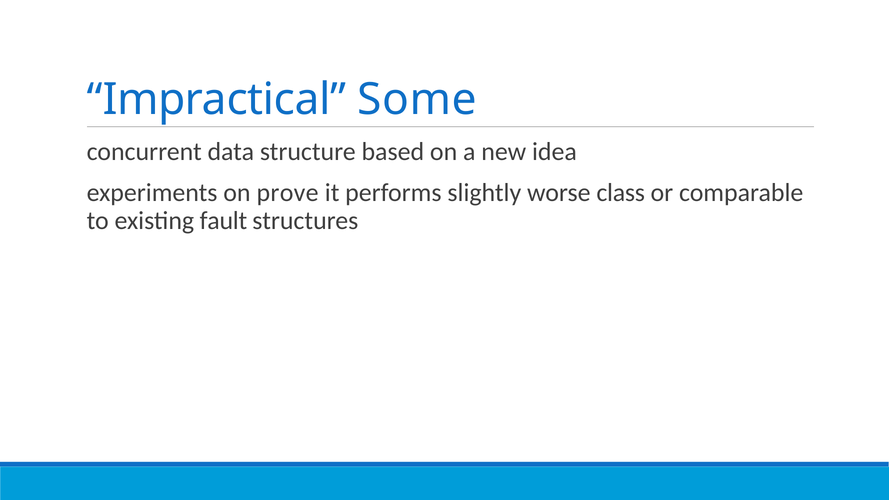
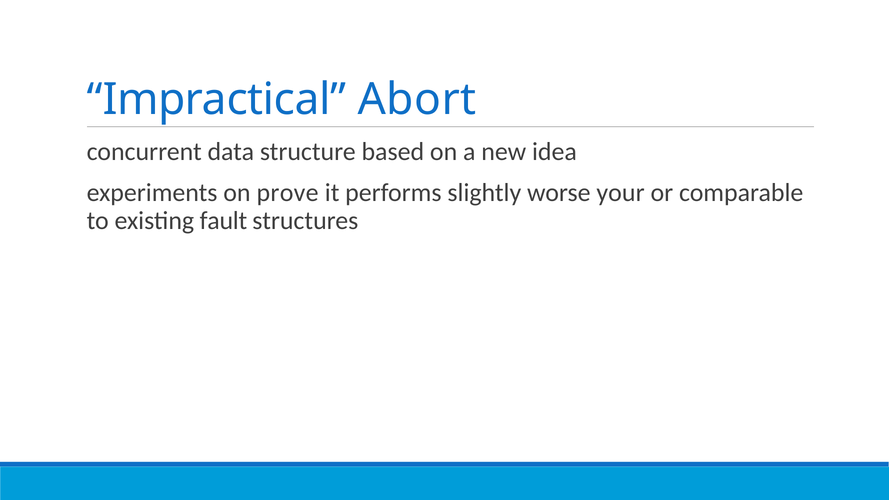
Some: Some -> Abort
class: class -> your
